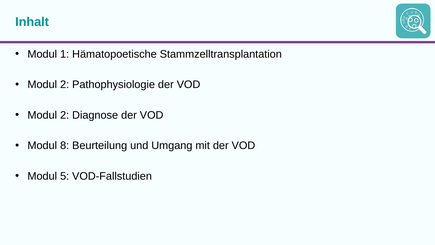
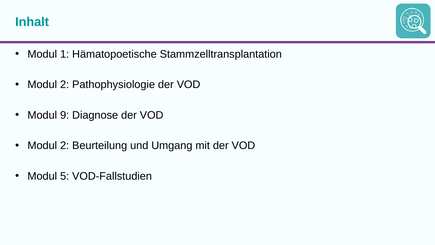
2 at (65, 115): 2 -> 9
8 at (65, 146): 8 -> 2
